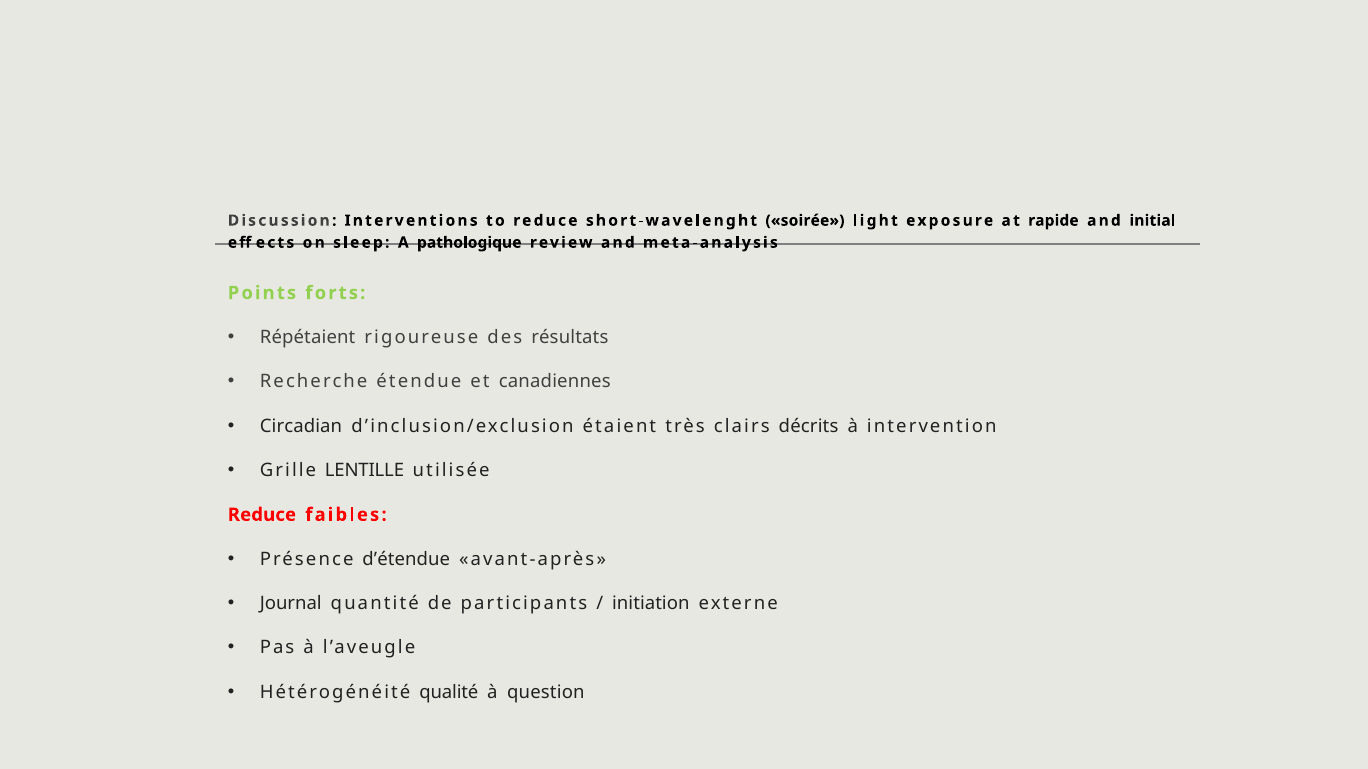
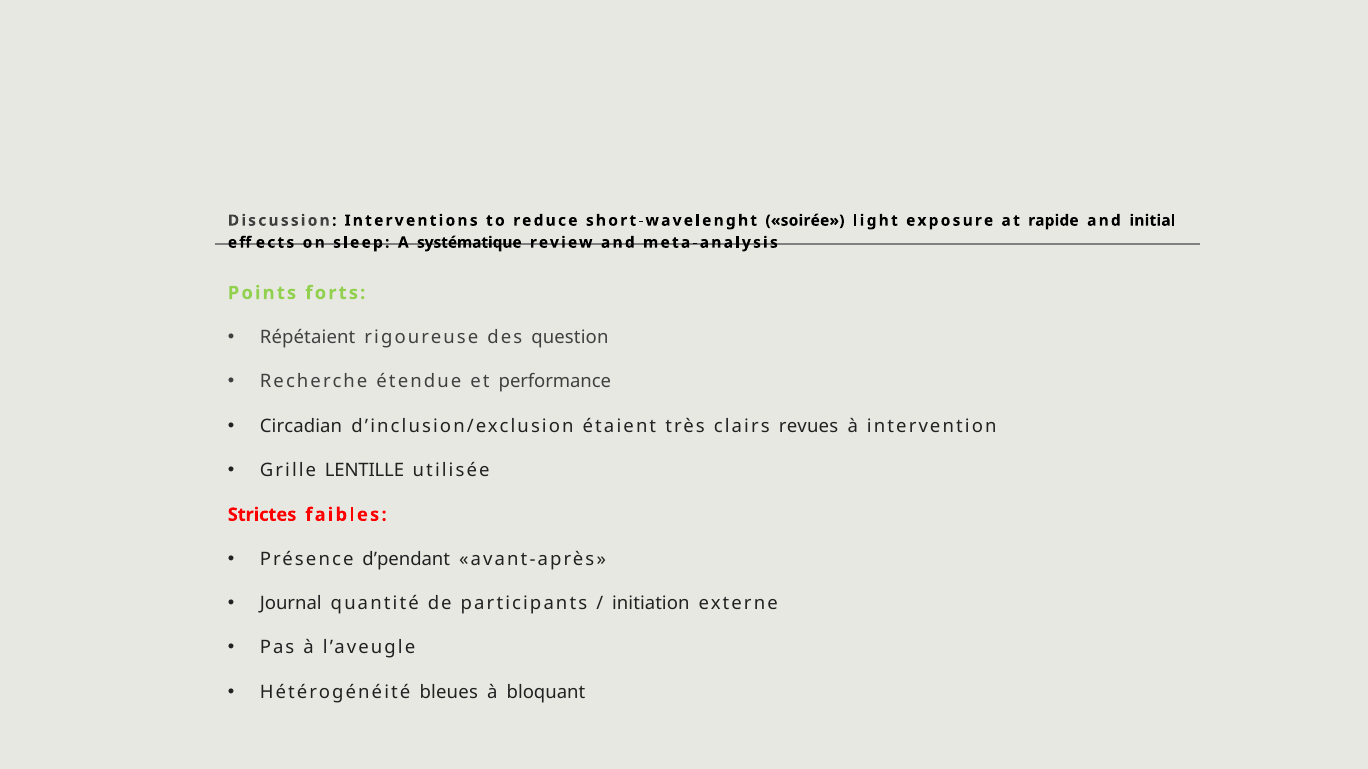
pathologique: pathologique -> systématique
résultats: résultats -> question
canadiennes: canadiennes -> performance
décrits: décrits -> revues
Reduce at (262, 515): Reduce -> Strictes
d’étendue: d’étendue -> d’pendant
qualité: qualité -> bleues
question: question -> bloquant
